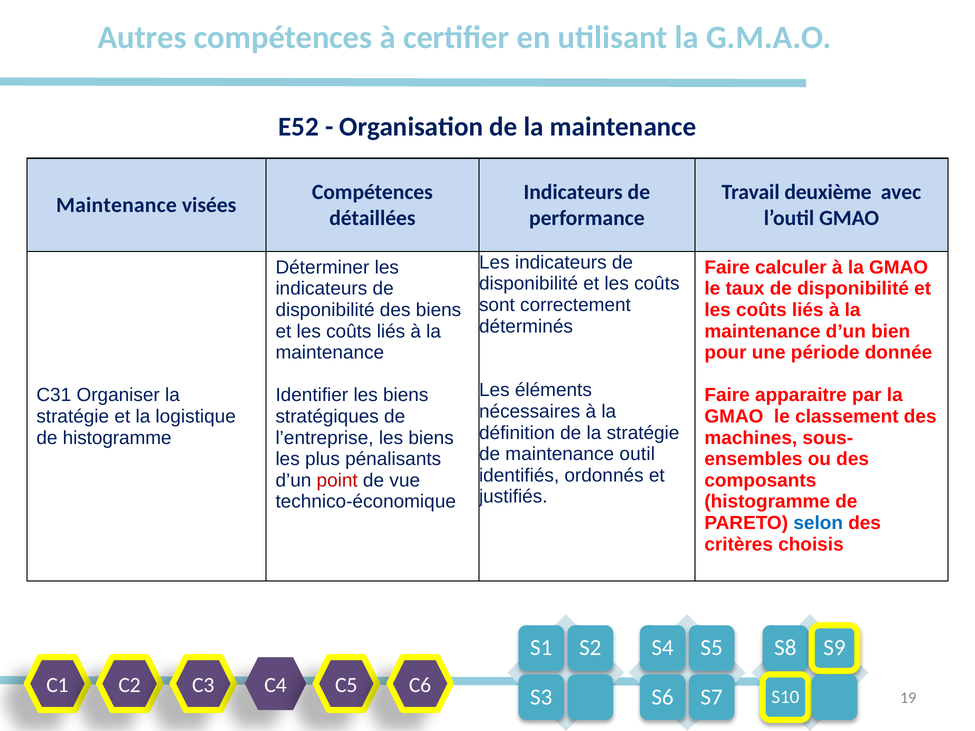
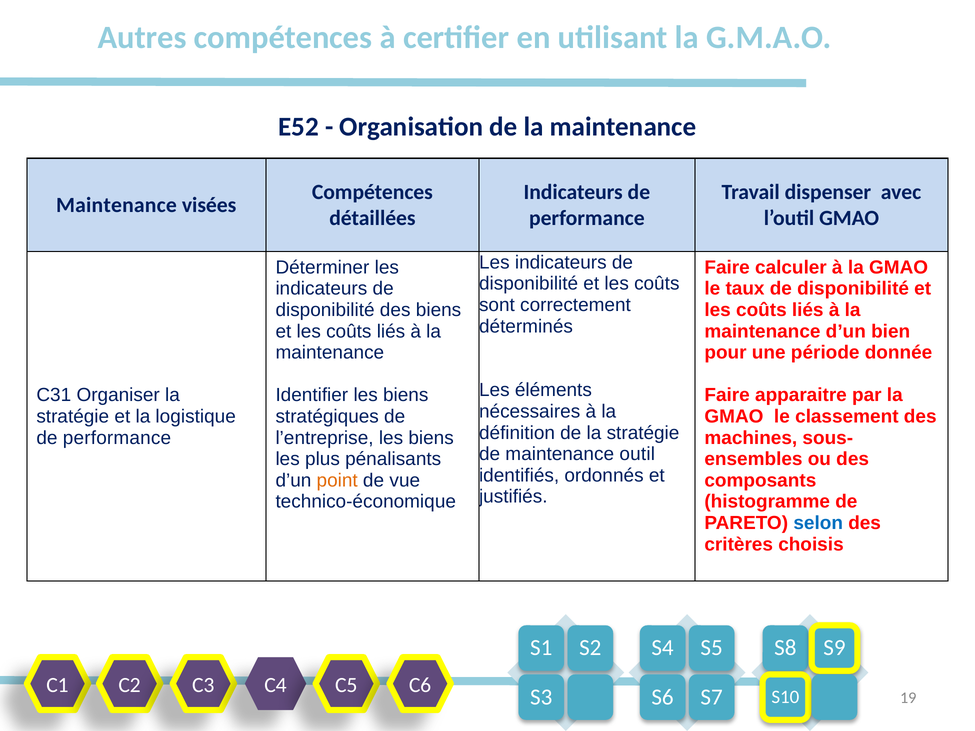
deuxième: deuxième -> dispenser
histogramme at (117, 438): histogramme -> performance
point colour: red -> orange
